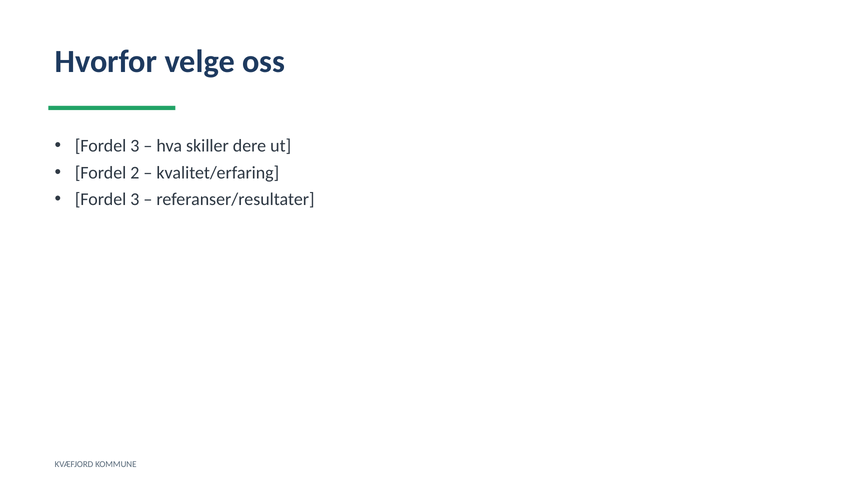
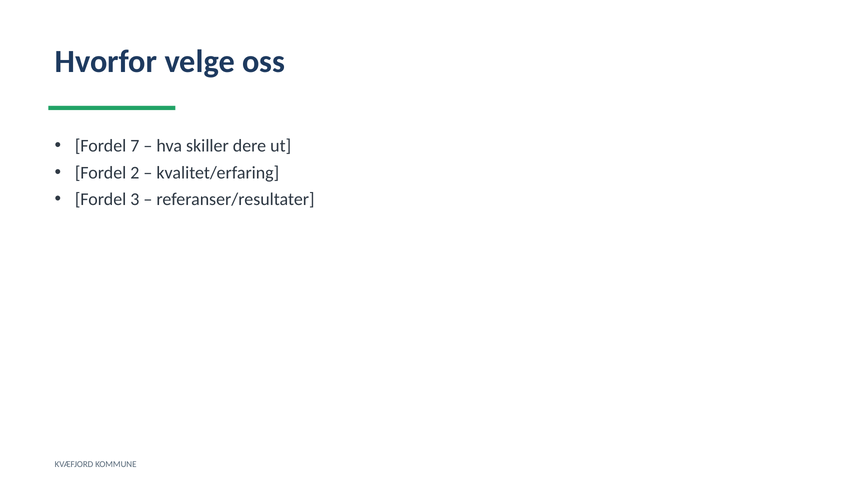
3 at (135, 146): 3 -> 7
